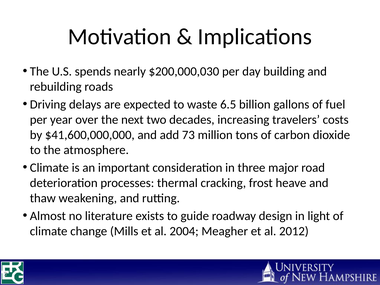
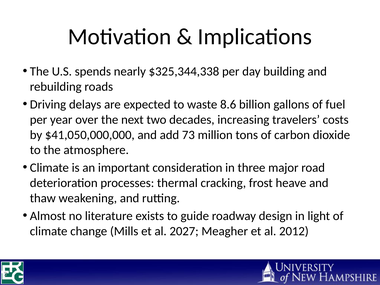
$200,000,030: $200,000,030 -> $325,344,338
6.5: 6.5 -> 8.6
$41,600,000,000: $41,600,000,000 -> $41,050,000,000
2004: 2004 -> 2027
